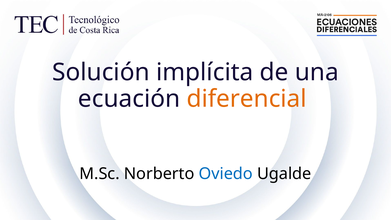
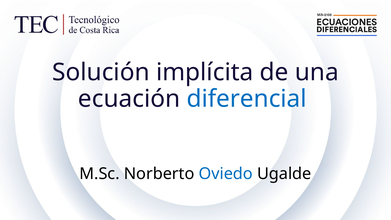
diferencial colour: orange -> blue
